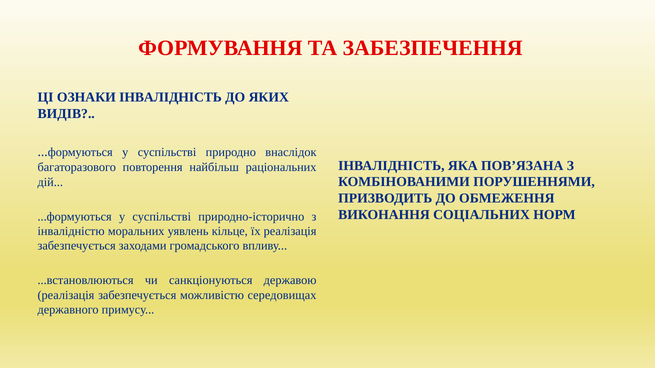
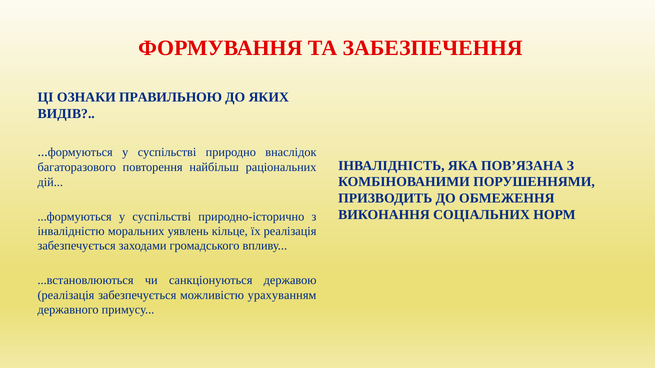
ОЗНАКИ ІНВАЛІДНІСТЬ: ІНВАЛІДНІСТЬ -> ПРАВИЛЬНОЮ
середовищах: середовищах -> урахуванням
